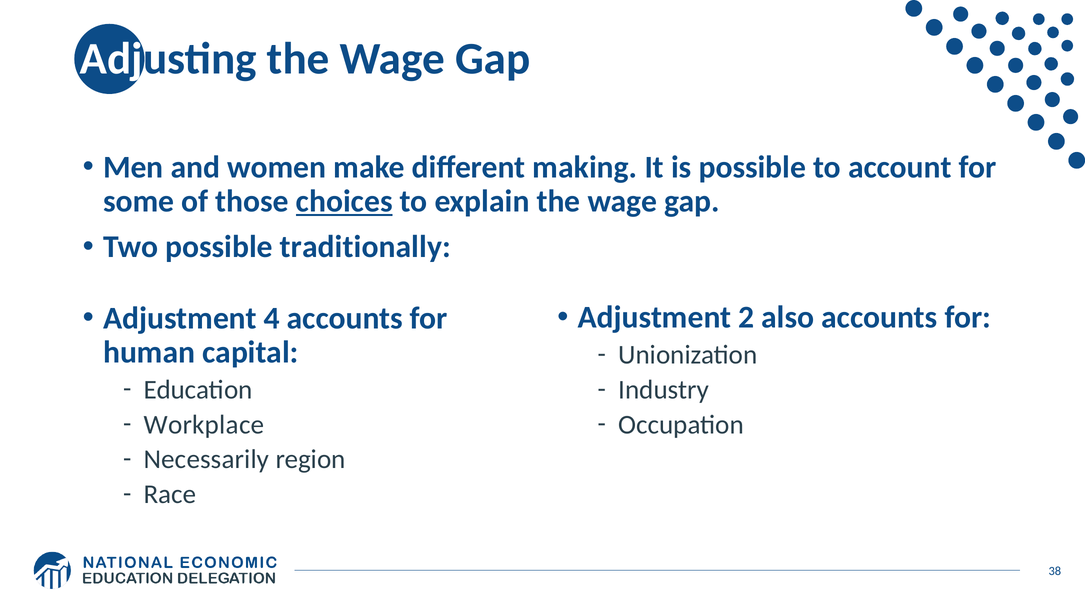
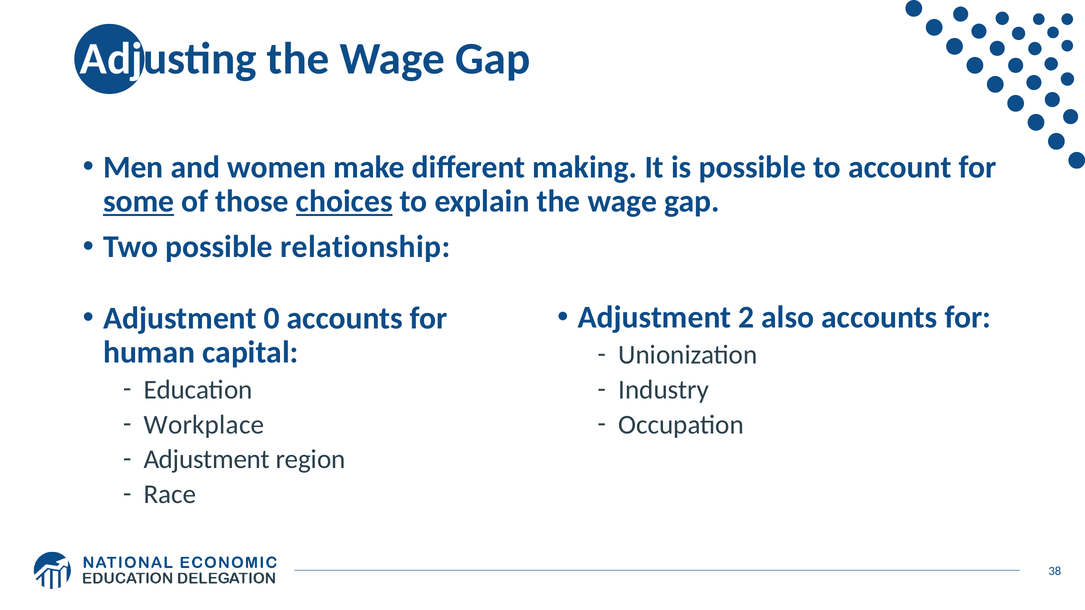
some underline: none -> present
traditionally: traditionally -> relationship
4: 4 -> 0
Necessarily at (206, 460): Necessarily -> Adjustment
